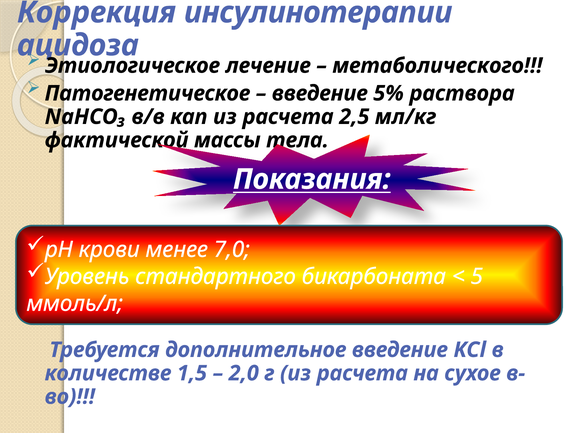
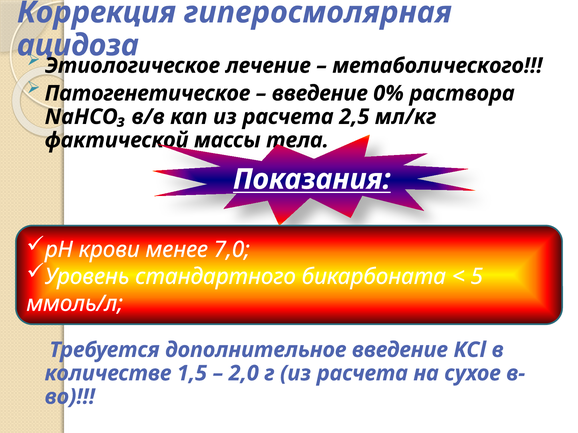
инсулинотерапии: инсулинотерапии -> гиперосмолярная
5%: 5% -> 0%
